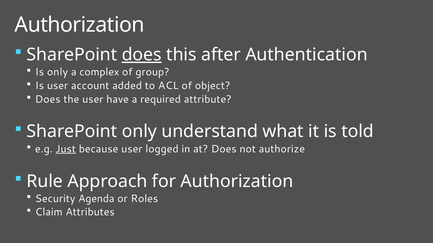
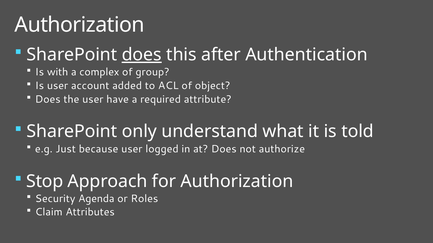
Is only: only -> with
Just underline: present -> none
Rule: Rule -> Stop
